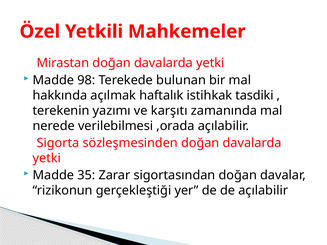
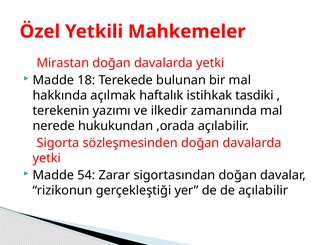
98: 98 -> 18
karşıtı: karşıtı -> ilkedir
verilebilmesi: verilebilmesi -> hukukundan
35: 35 -> 54
